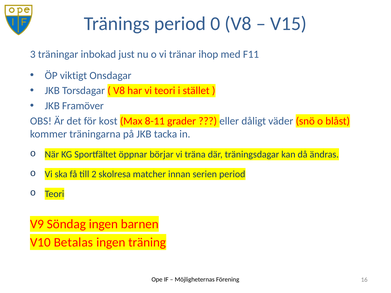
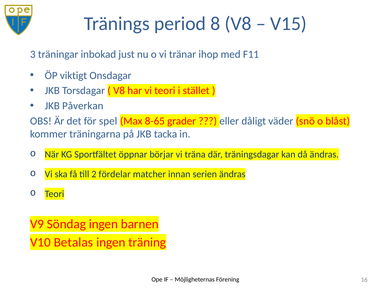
0: 0 -> 8
Framöver: Framöver -> Påverkan
kost: kost -> spel
8-11: 8-11 -> 8-65
skolresa: skolresa -> fördelar
serien period: period -> ändras
